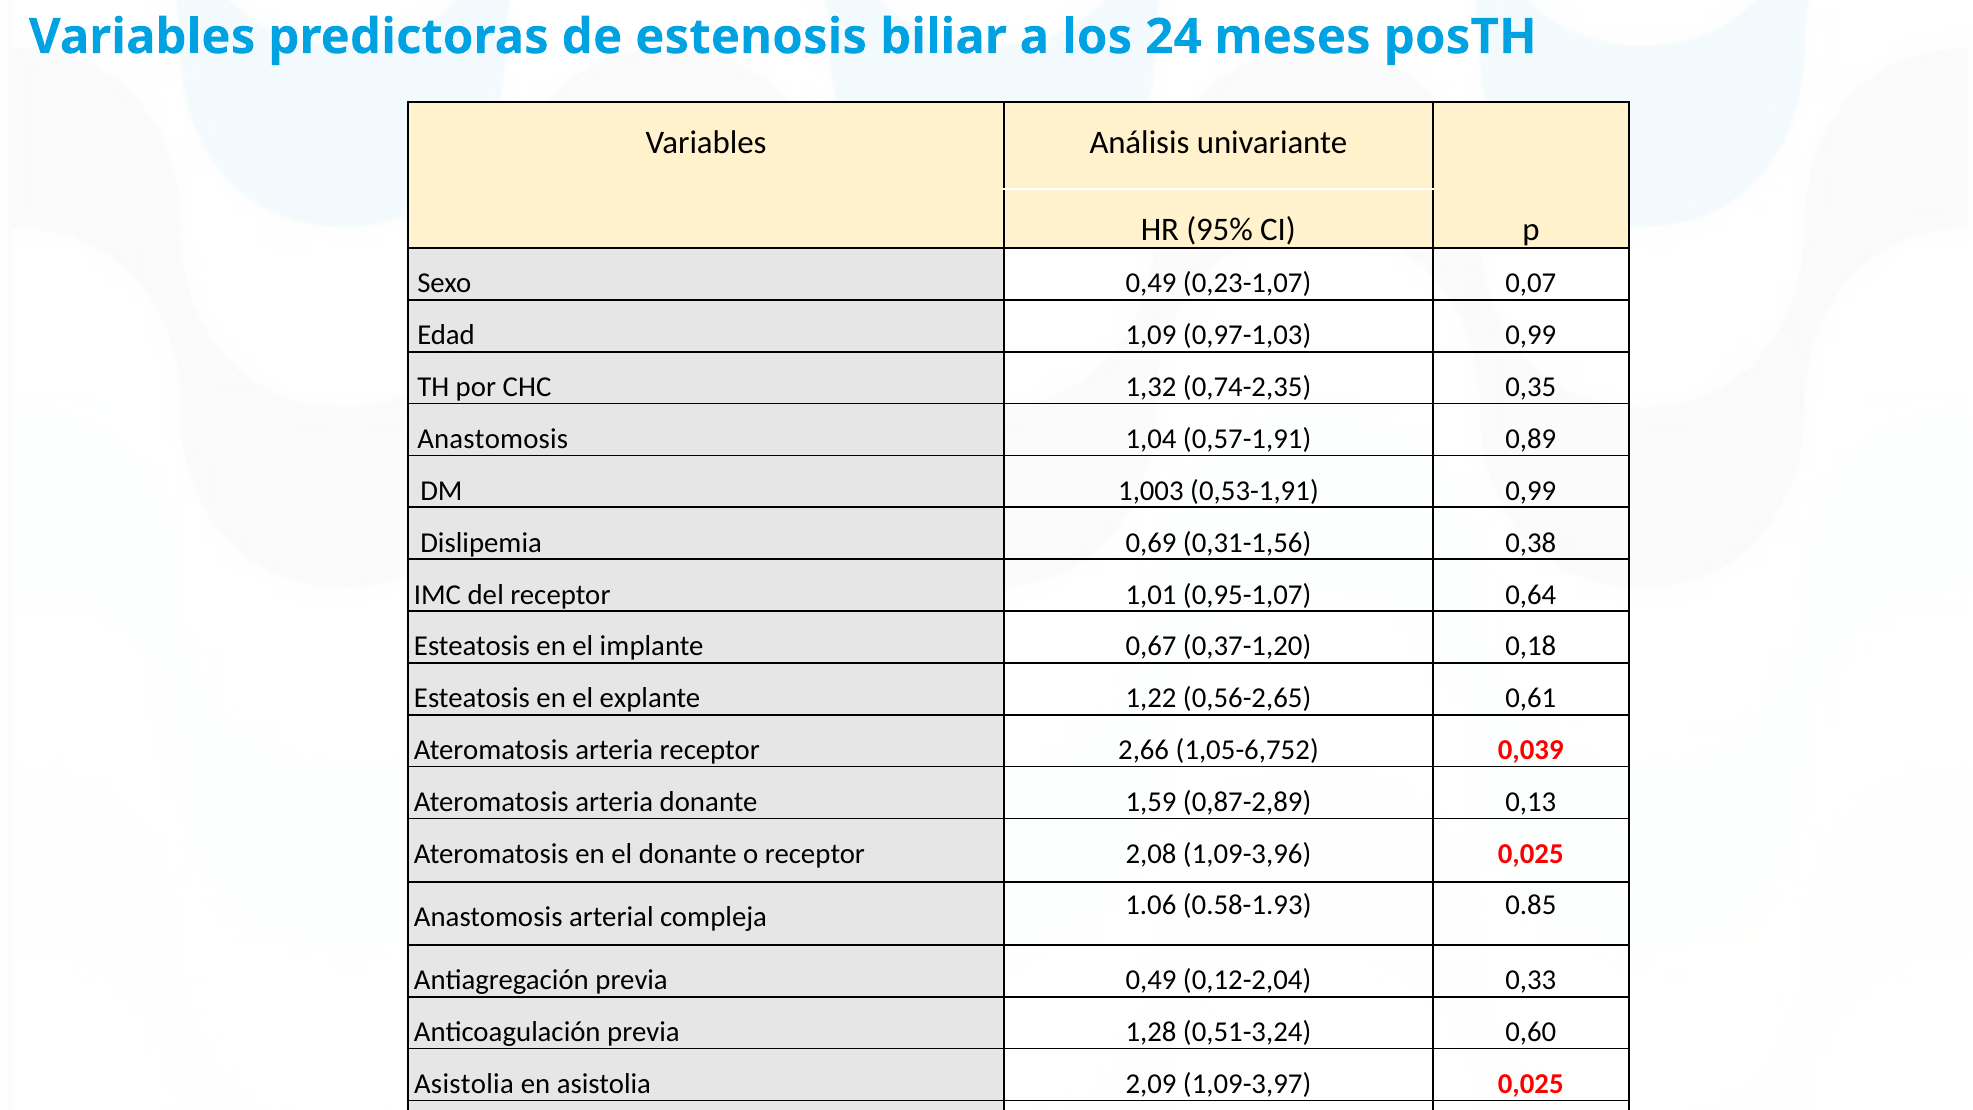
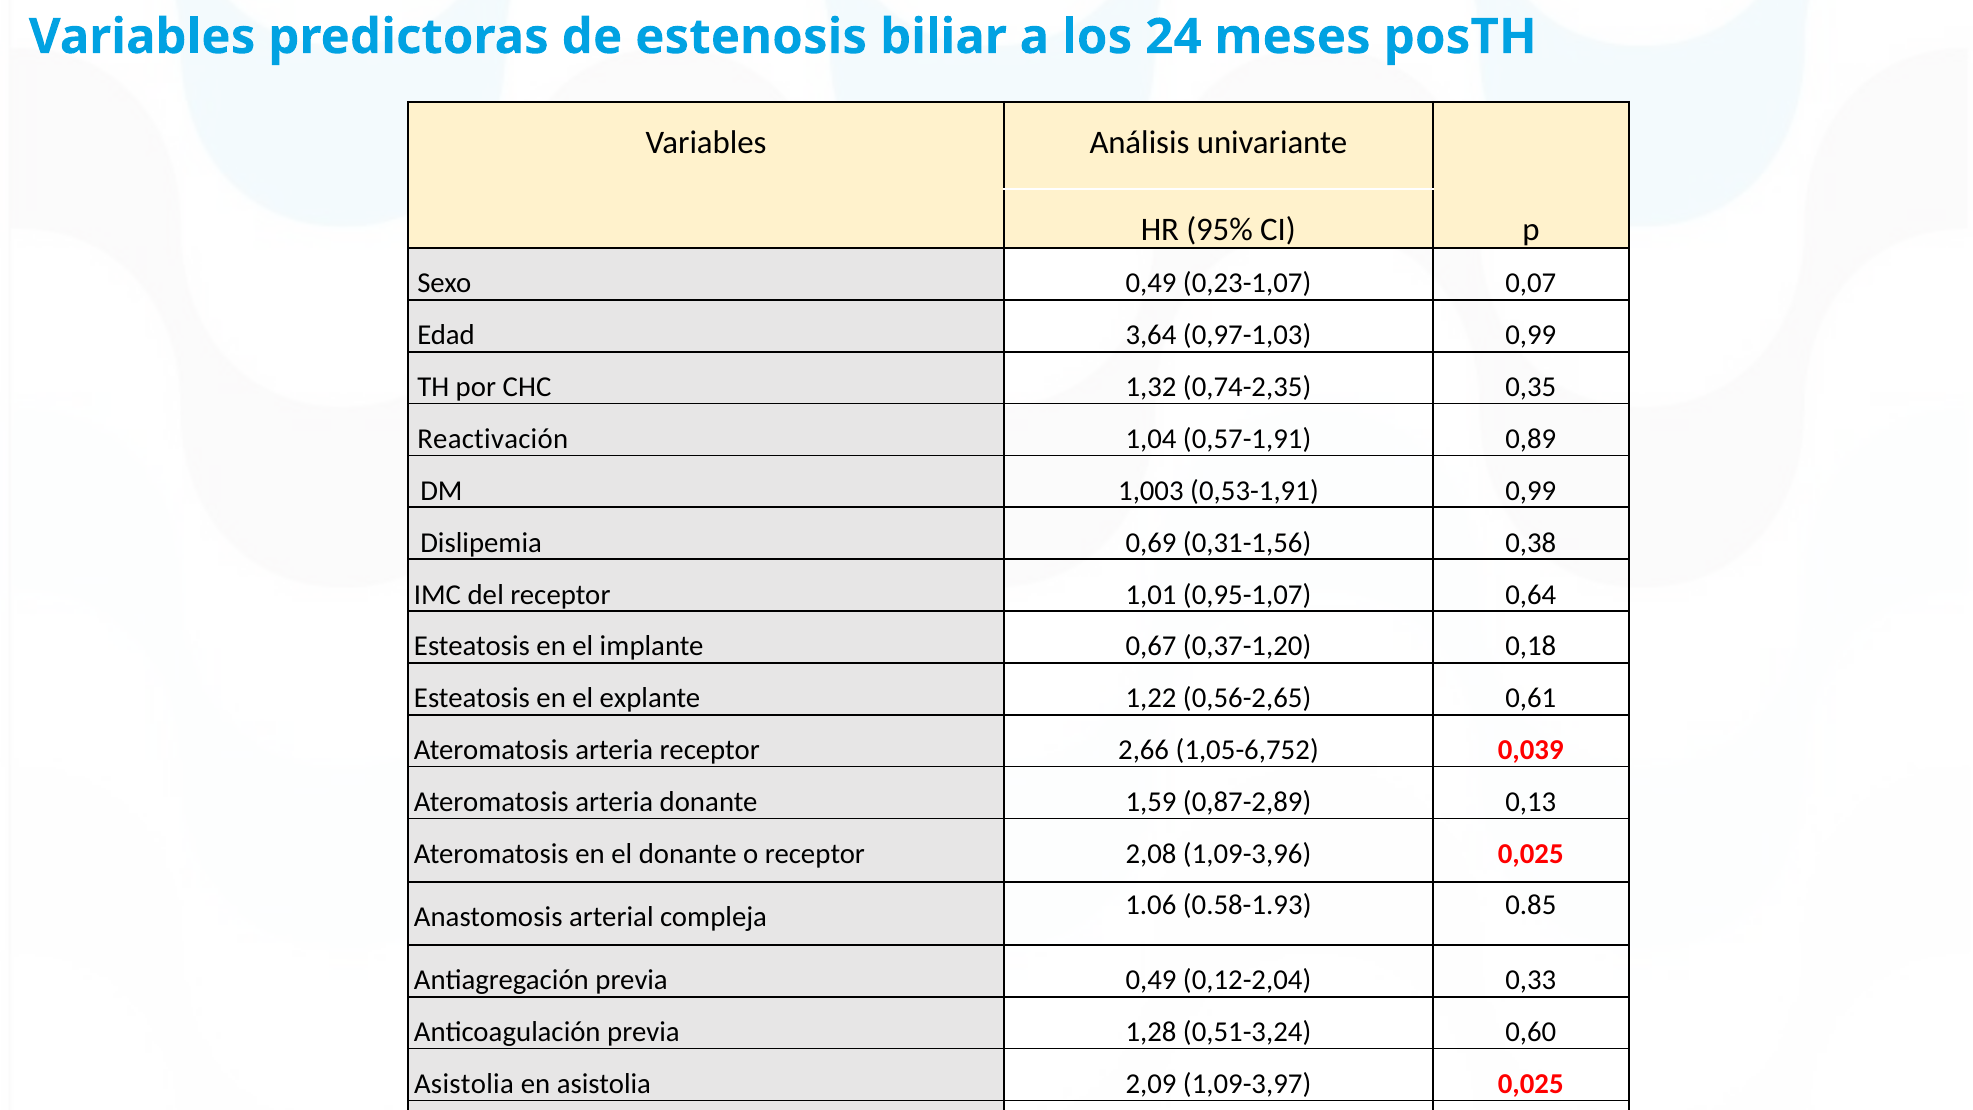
1,09: 1,09 -> 3,64
Anastomosis at (493, 439): Anastomosis -> Reactivación
